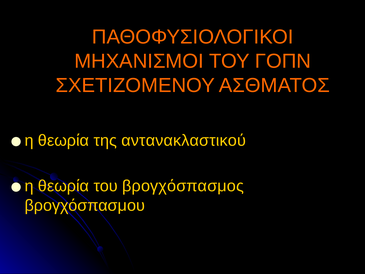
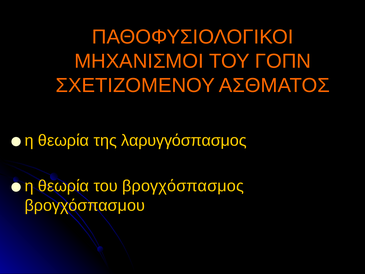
αντανακλαστικού: αντανακλαστικού -> λαρυγγόσπασμος
